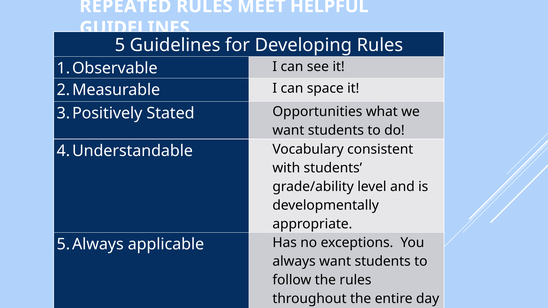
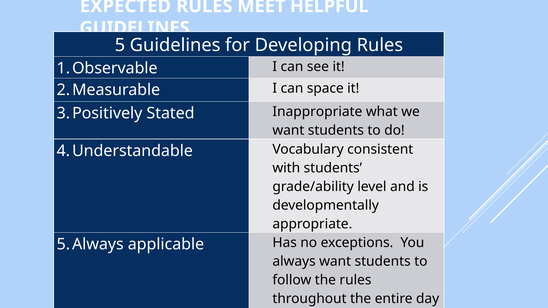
REPEATED: REPEATED -> EXPECTED
Opportunities: Opportunities -> Inappropriate
